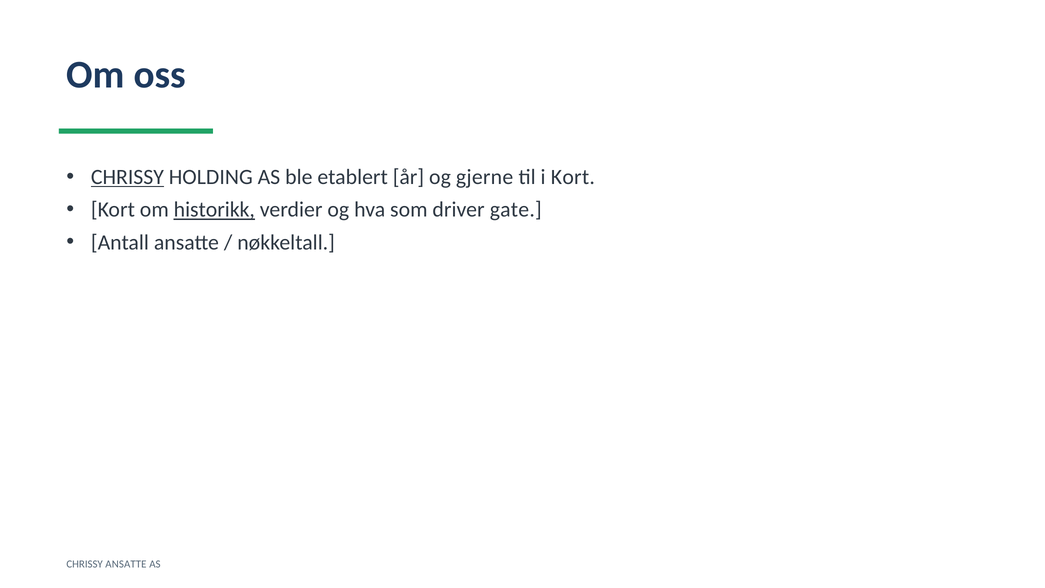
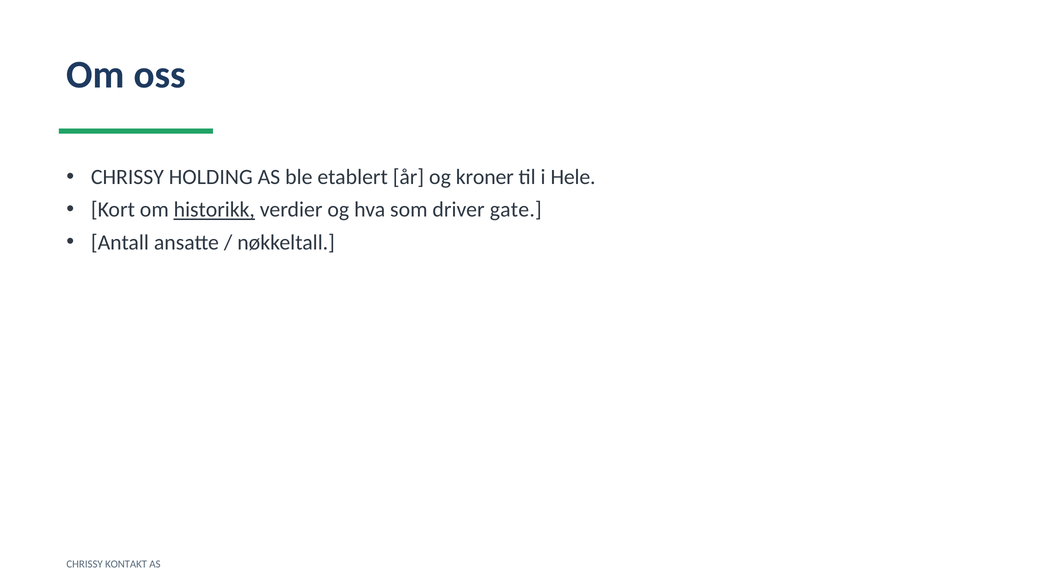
CHRISSY at (127, 177) underline: present -> none
gjerne: gjerne -> kroner
i Kort: Kort -> Hele
CHRISSY ANSATTE: ANSATTE -> KONTAKT
